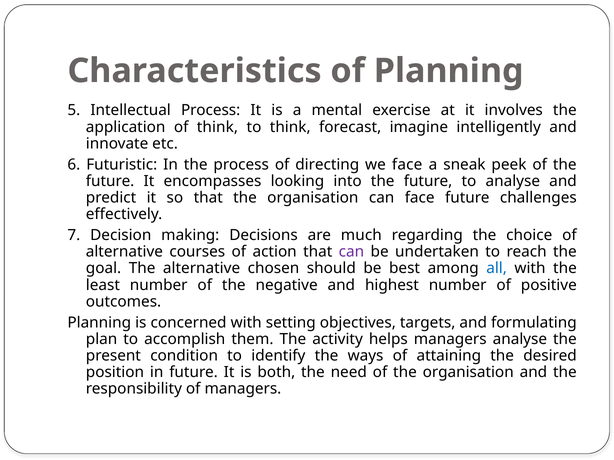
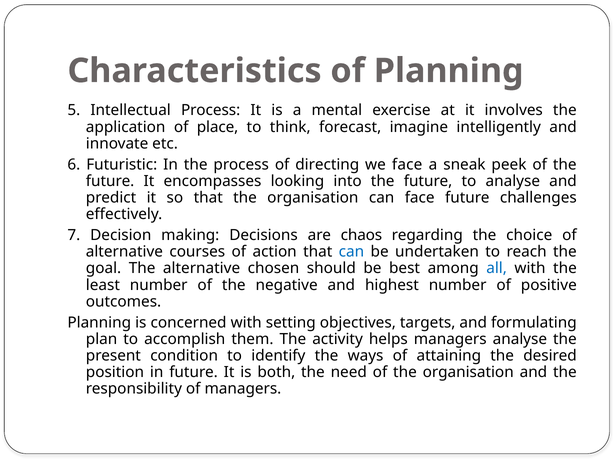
of think: think -> place
much: much -> chaos
can at (351, 252) colour: purple -> blue
